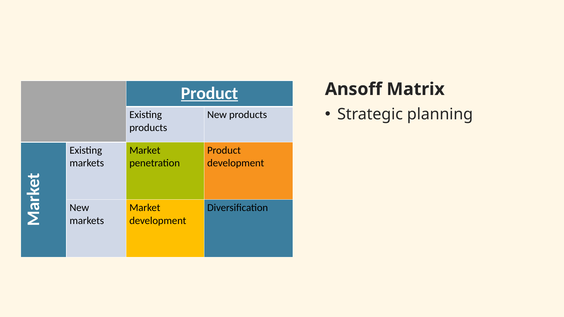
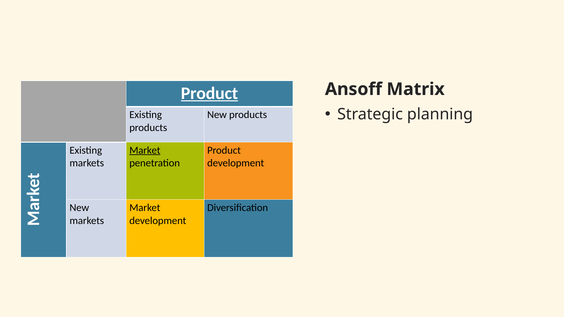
Market at (145, 150) underline: none -> present
